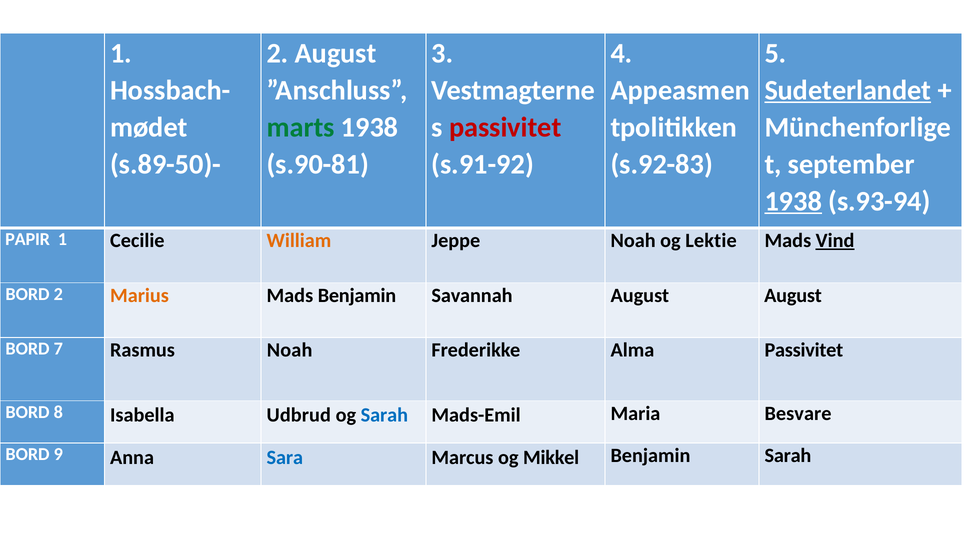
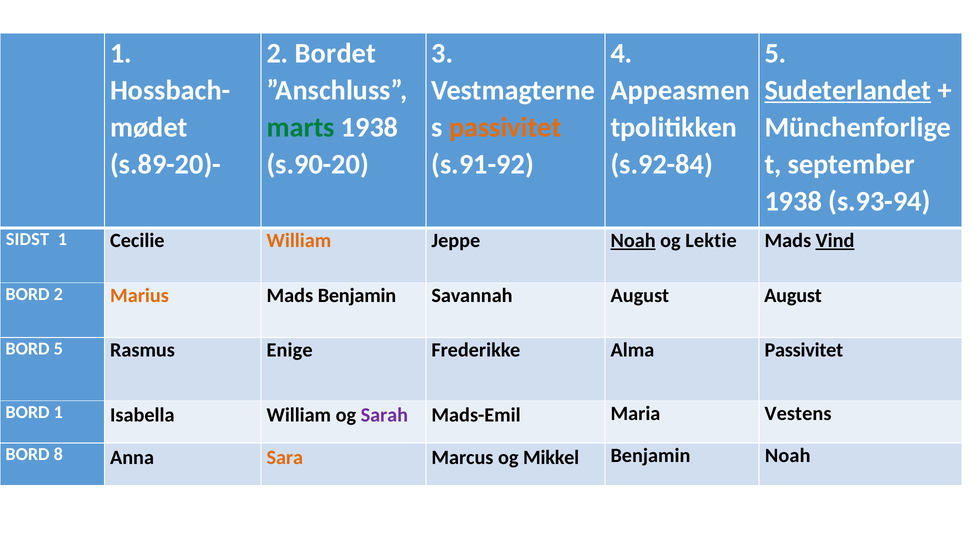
2 August: August -> Bordet
passivitet at (505, 127) colour: red -> orange
s.89-50)-: s.89-50)- -> s.89-20)-
s.90-81: s.90-81 -> s.90-20
s.92-83: s.92-83 -> s.92-84
1938 at (793, 201) underline: present -> none
PAPIR: PAPIR -> SIDST
Noah at (633, 241) underline: none -> present
BORD 7: 7 -> 5
Rasmus Noah: Noah -> Enige
BORD 8: 8 -> 1
Isabella Udbrud: Udbrud -> William
Sarah at (384, 415) colour: blue -> purple
Besvare: Besvare -> Vestens
9: 9 -> 8
Sara colour: blue -> orange
Benjamin Sarah: Sarah -> Noah
